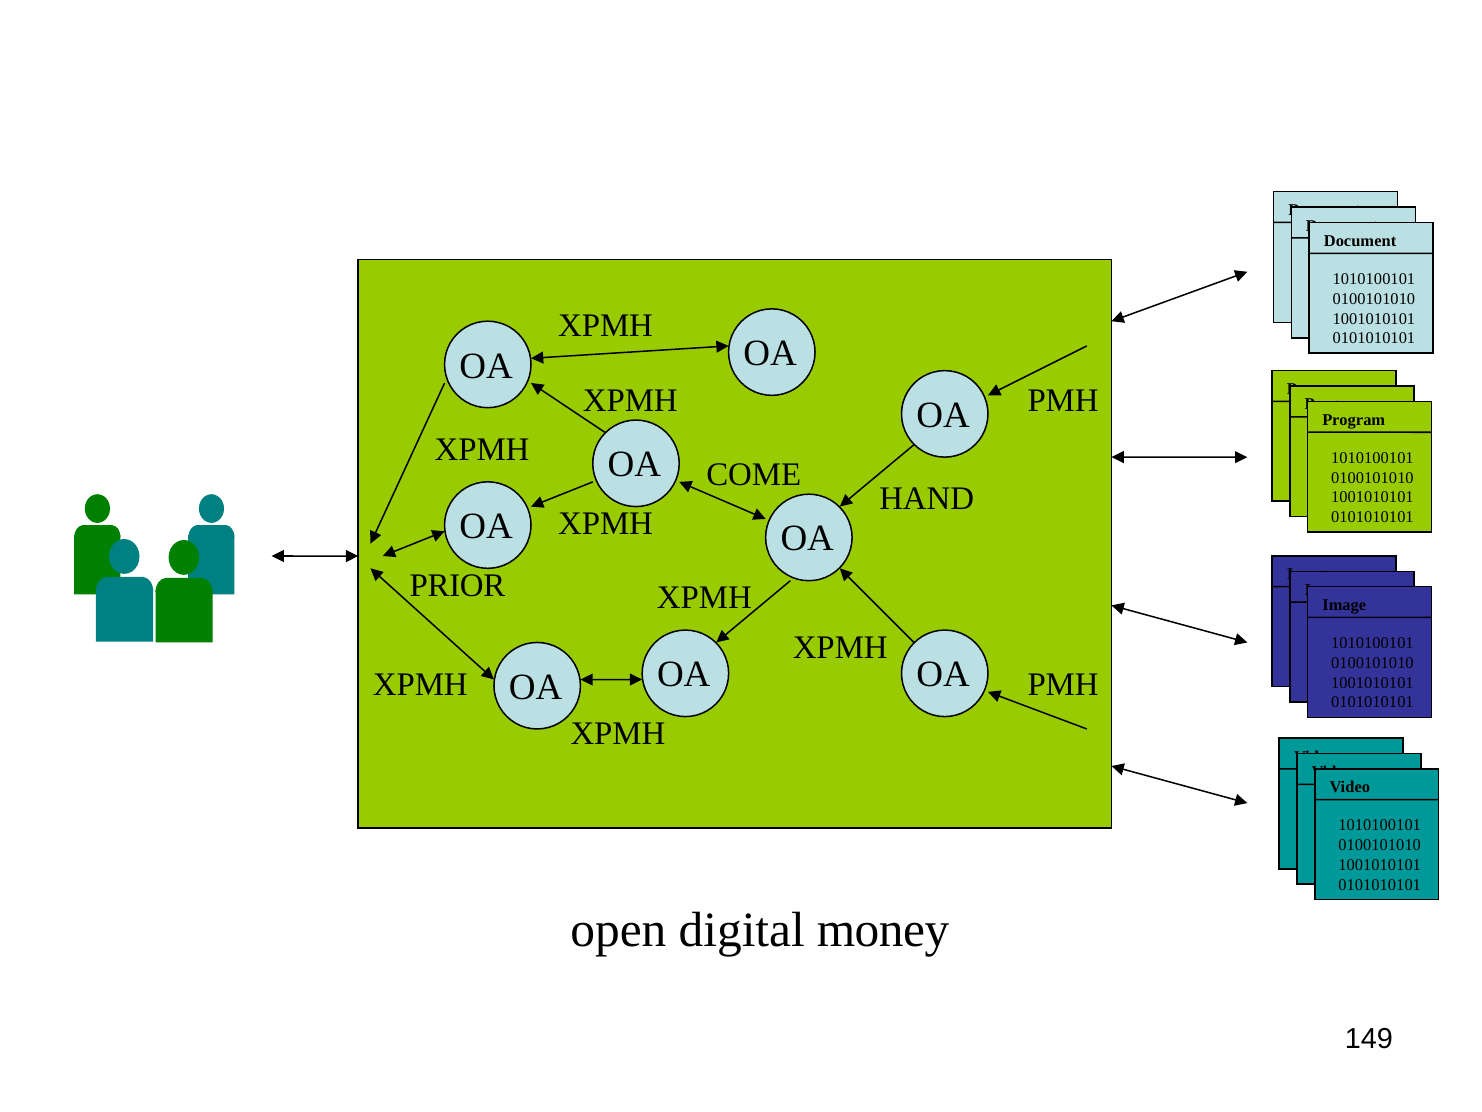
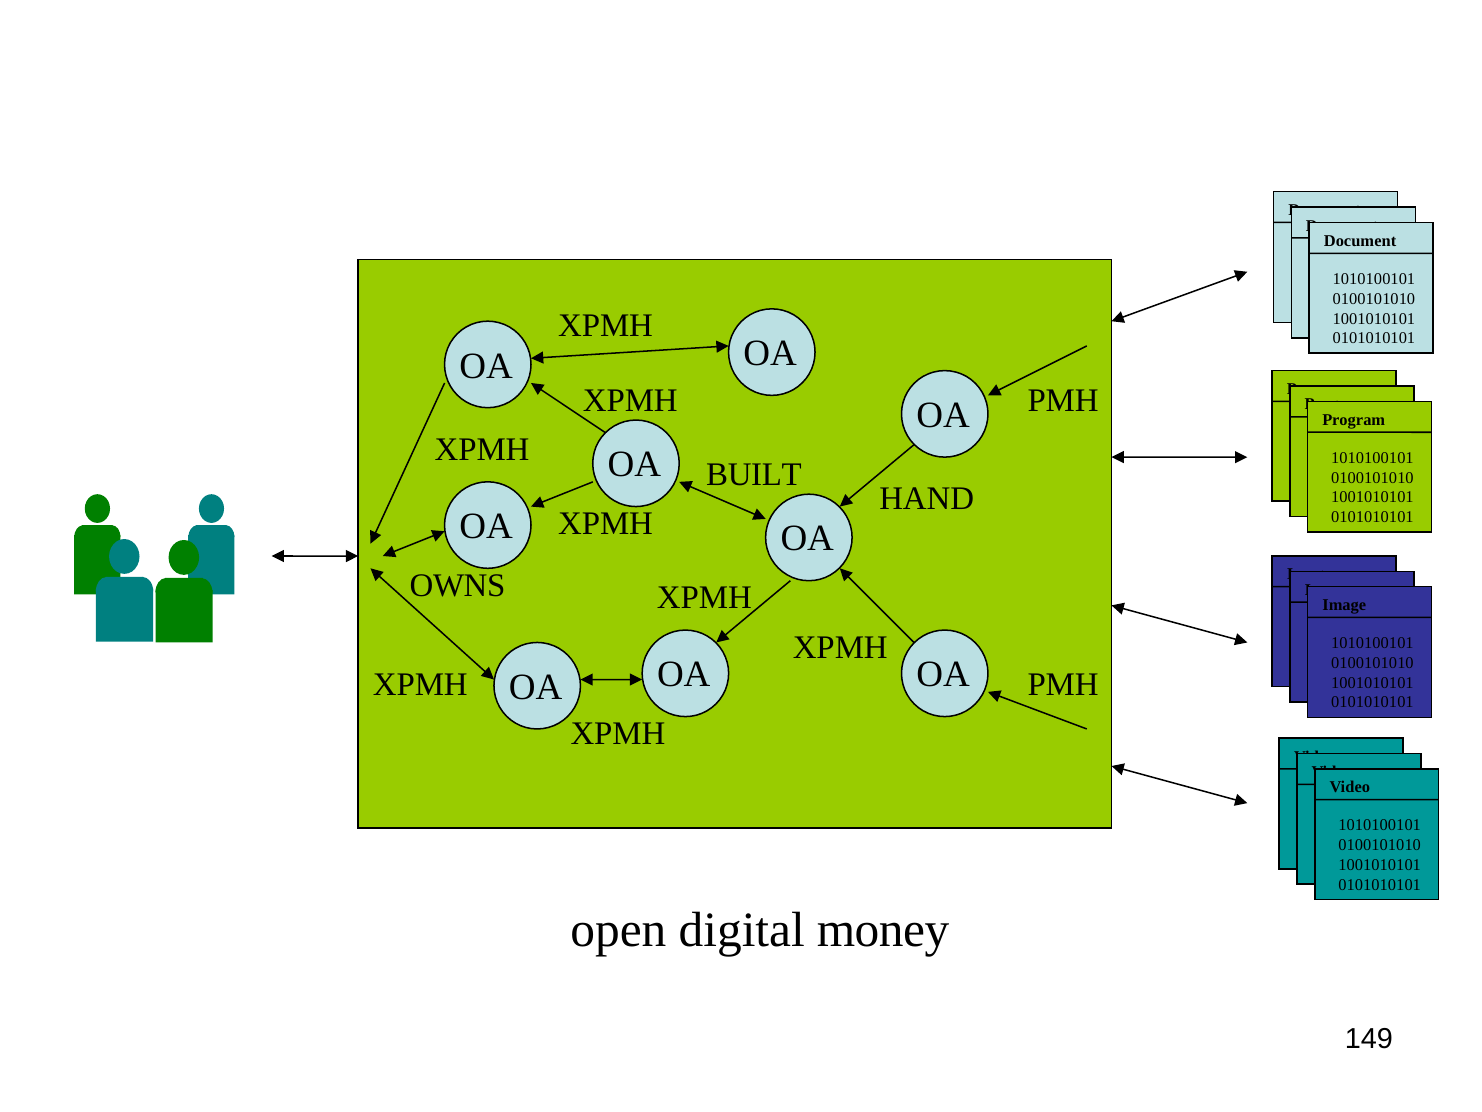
COME: COME -> BUILT
PRIOR: PRIOR -> OWNS
